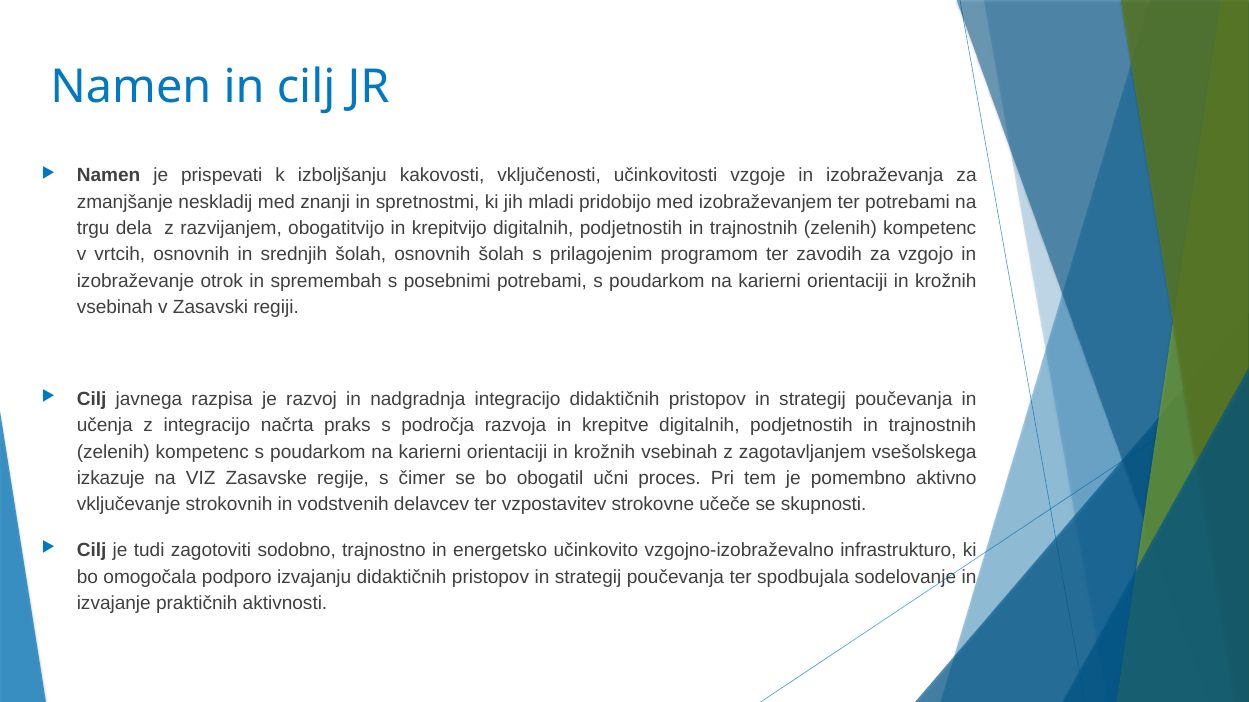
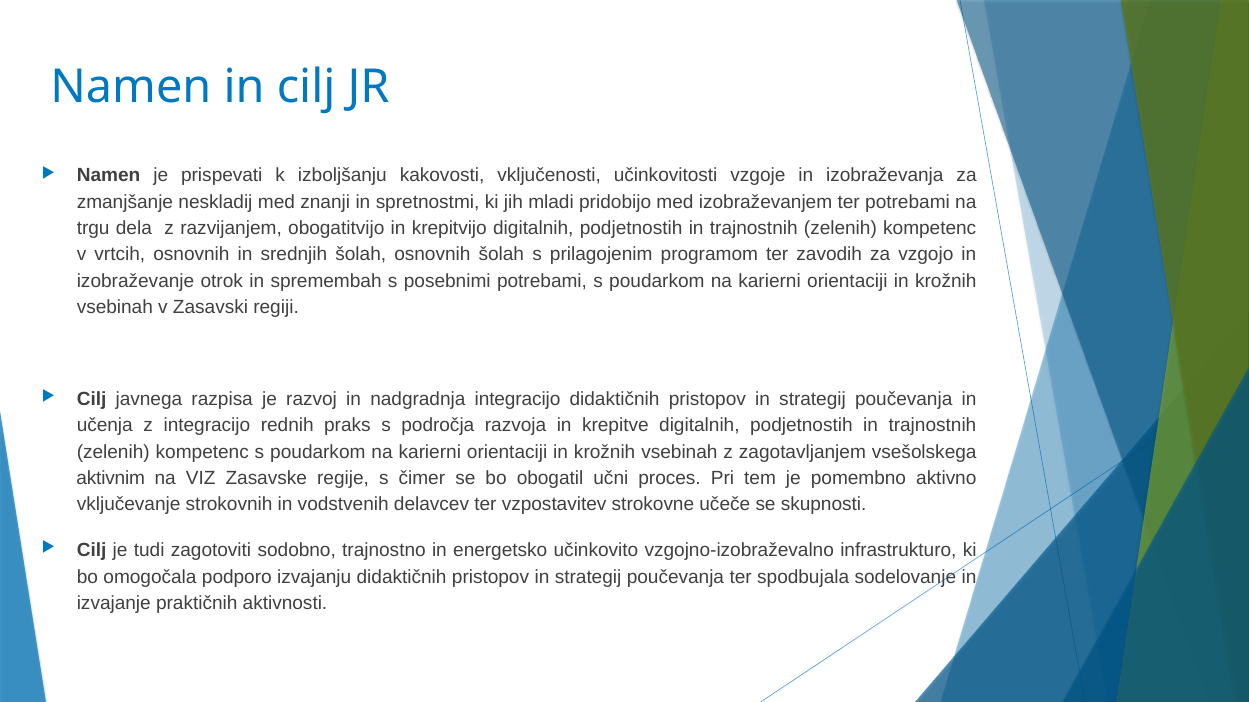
načrta: načrta -> rednih
izkazuje: izkazuje -> aktivnim
